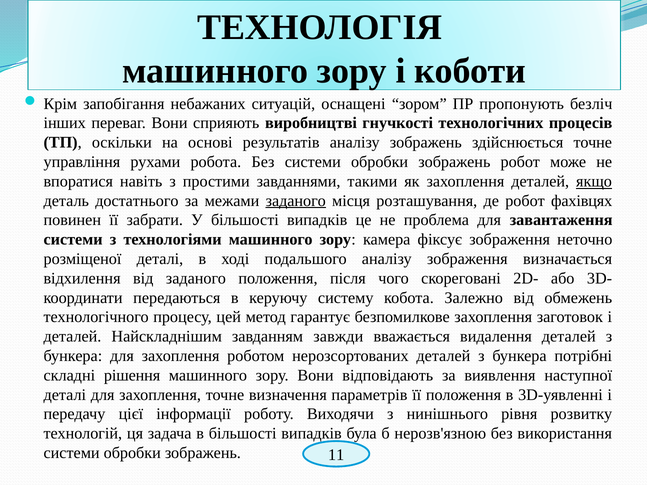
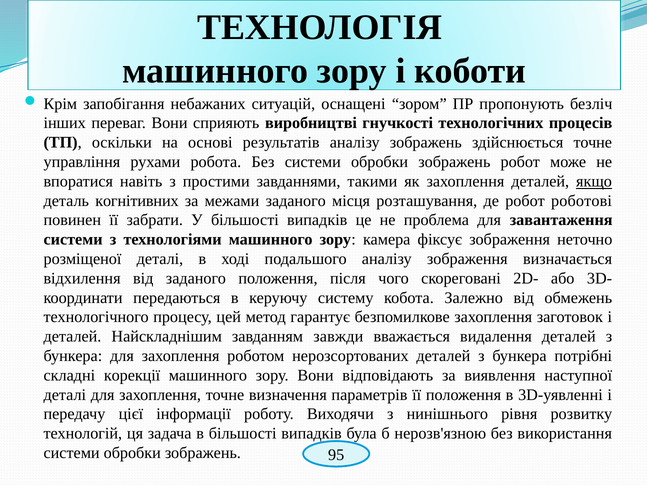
достатнього: достатнього -> когнітивних
заданого at (296, 201) underline: present -> none
фахівцях: фахівцях -> роботові
рішення: рішення -> корекції
11: 11 -> 95
